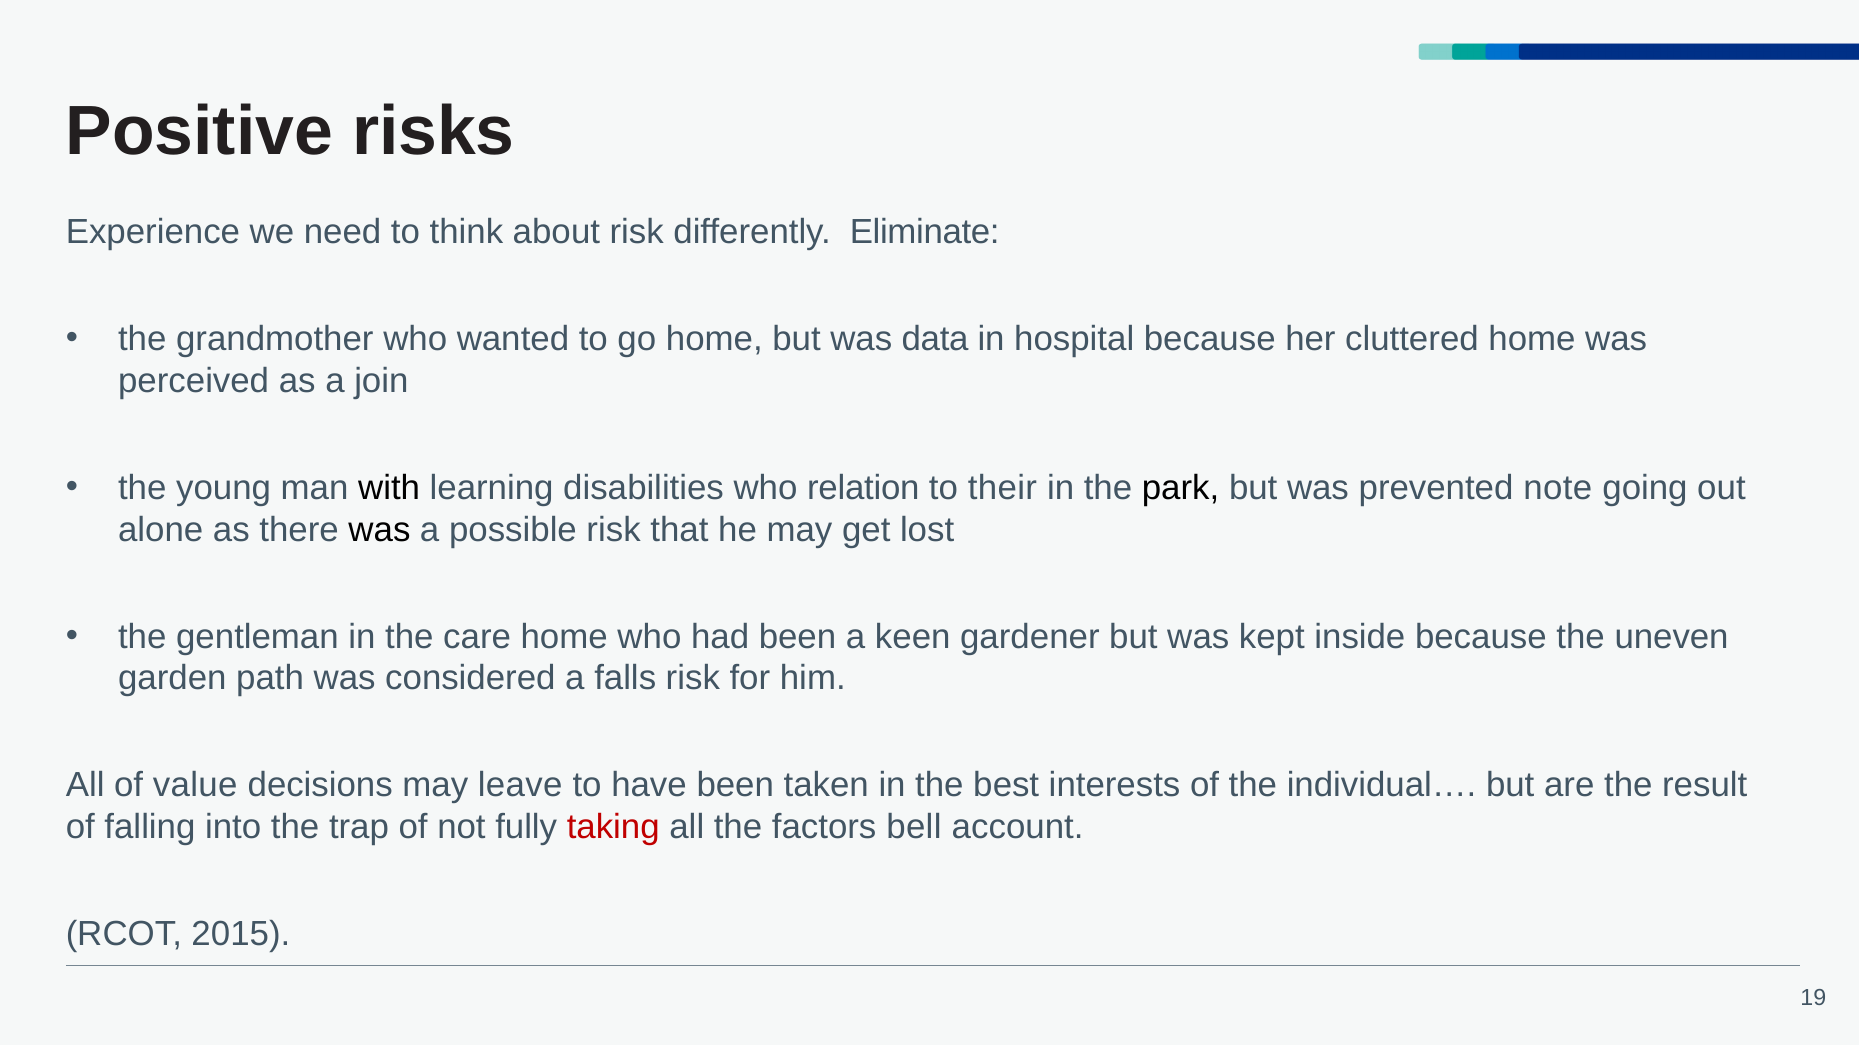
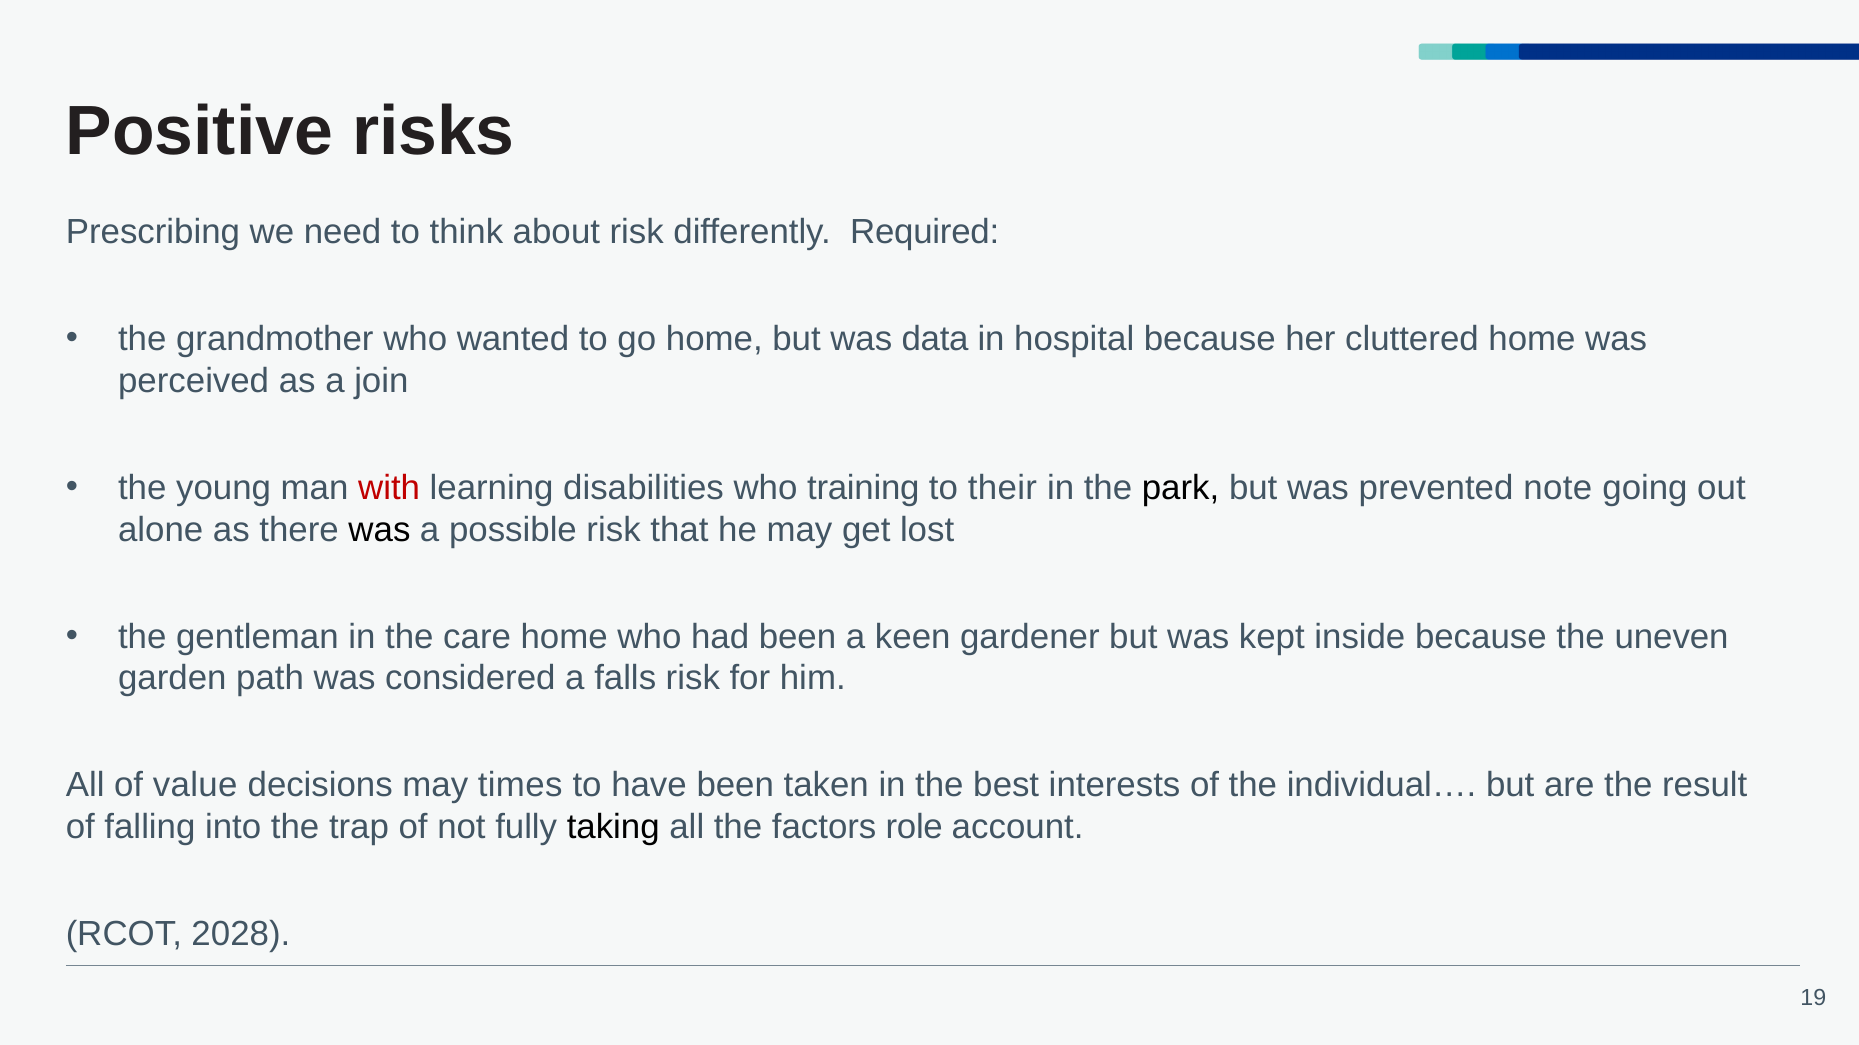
Experience: Experience -> Prescribing
Eliminate: Eliminate -> Required
with colour: black -> red
relation: relation -> training
leave: leave -> times
taking colour: red -> black
bell: bell -> role
2015: 2015 -> 2028
